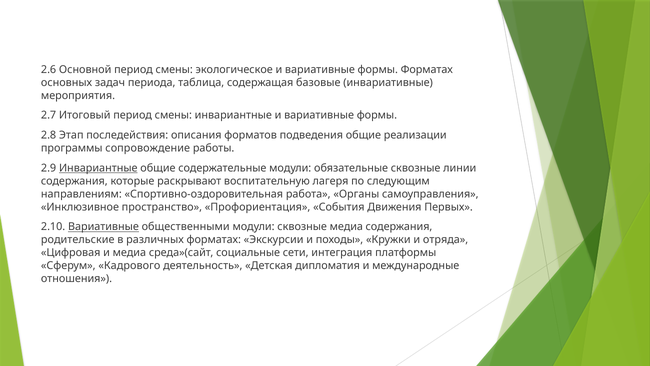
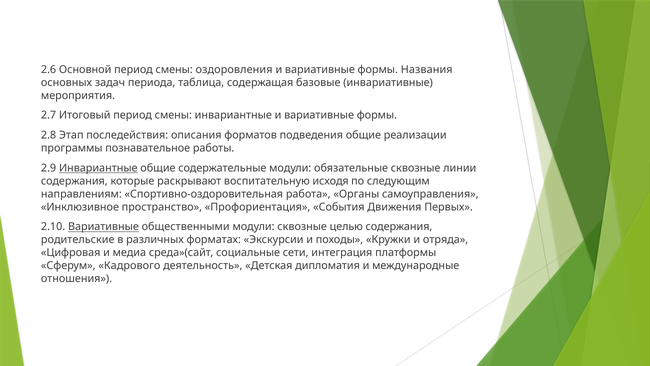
экологическое: экологическое -> оздоровления
формы Форматах: Форматах -> Названия
сопровождение: сопровождение -> познавательное
лагеря: лагеря -> исходя
сквозные медиа: медиа -> целью
